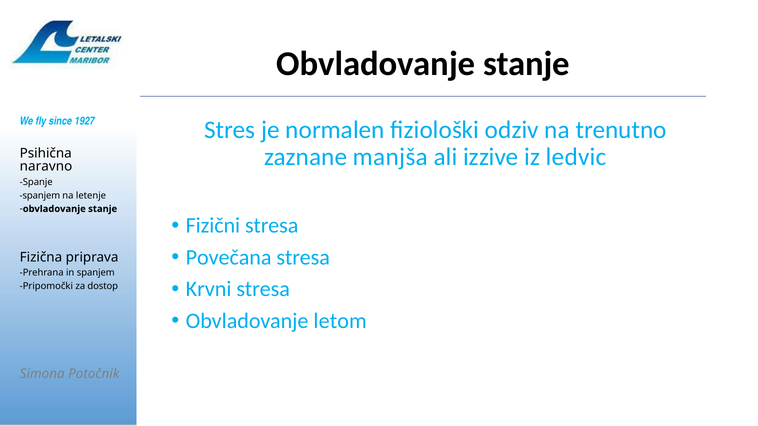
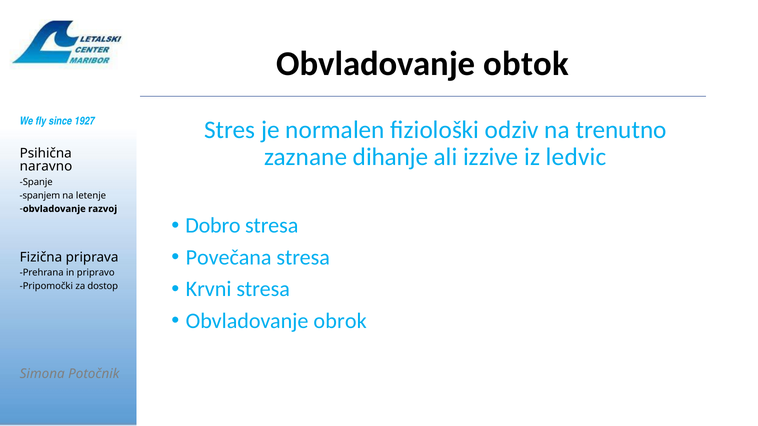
stanje at (526, 64): stanje -> obtok
manjša: manjša -> dihanje
stanje at (103, 209): stanje -> razvoj
Fizični: Fizični -> Dobro
in spanjem: spanjem -> pripravo
letom: letom -> obrok
